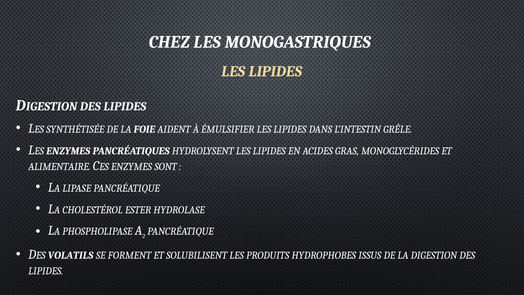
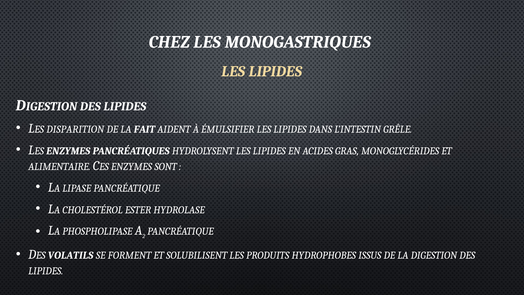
SYNTHÉTISÉE: SYNTHÉTISÉE -> DISPARITION
FOIE: FOIE -> FAIT
